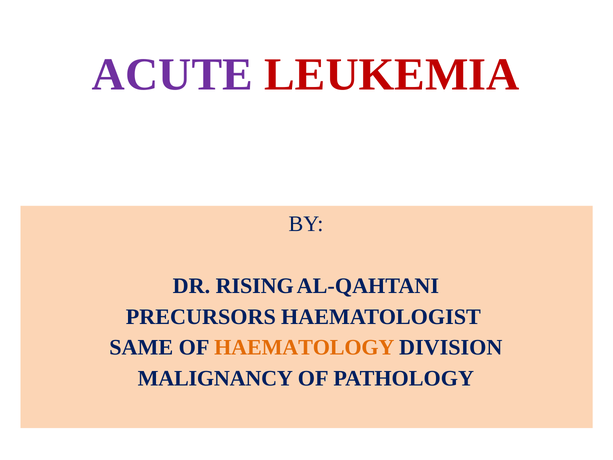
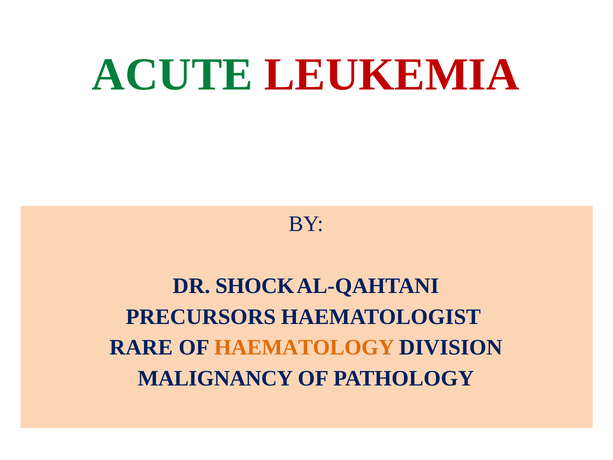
ACUTE colour: purple -> green
RISING: RISING -> SHOCK
SAME: SAME -> RARE
